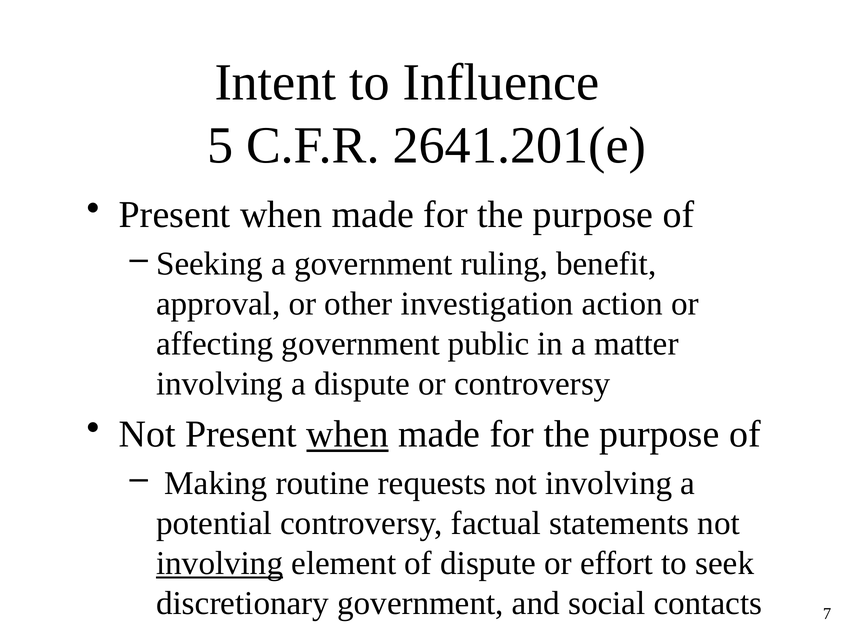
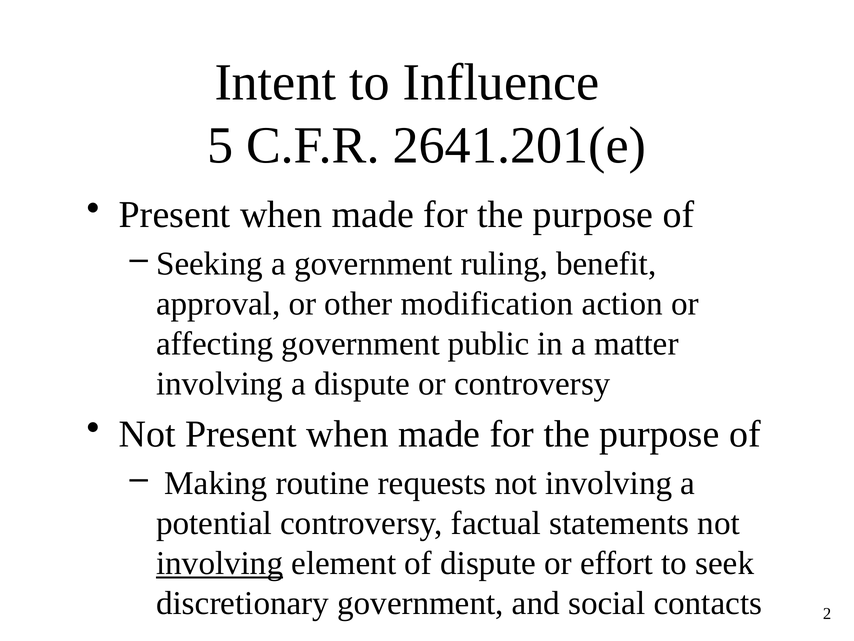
investigation: investigation -> modification
when at (348, 434) underline: present -> none
7: 7 -> 2
